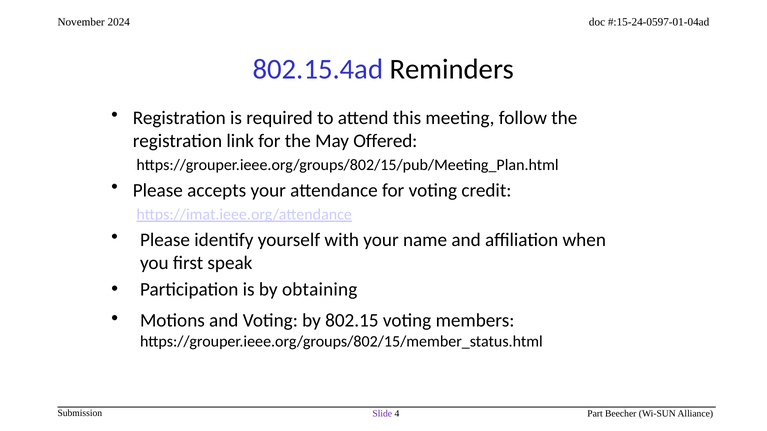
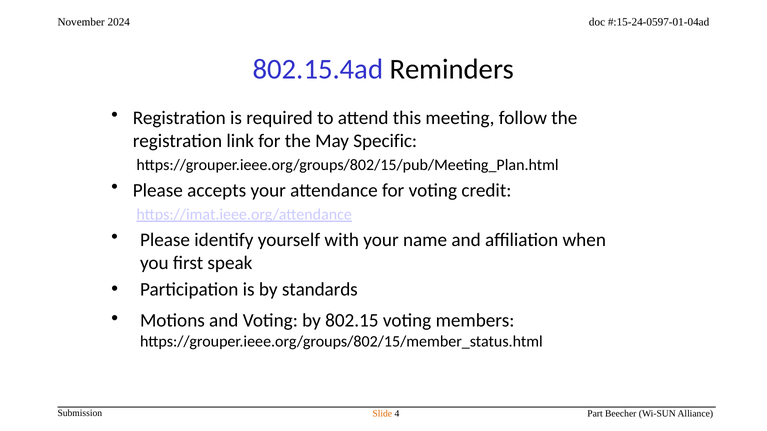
Offered: Offered -> Specific
obtaining: obtaining -> standards
Slide colour: purple -> orange
